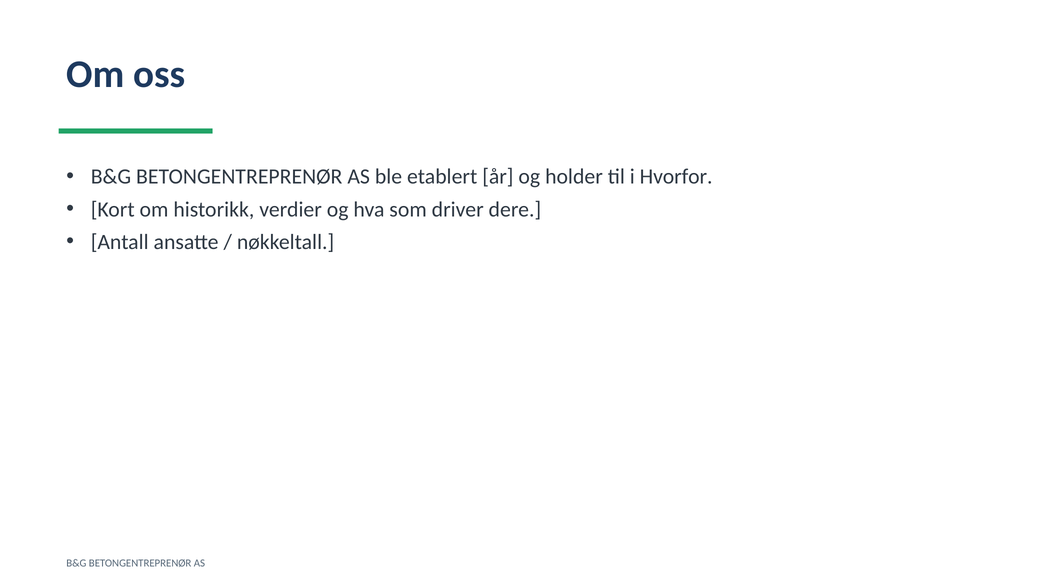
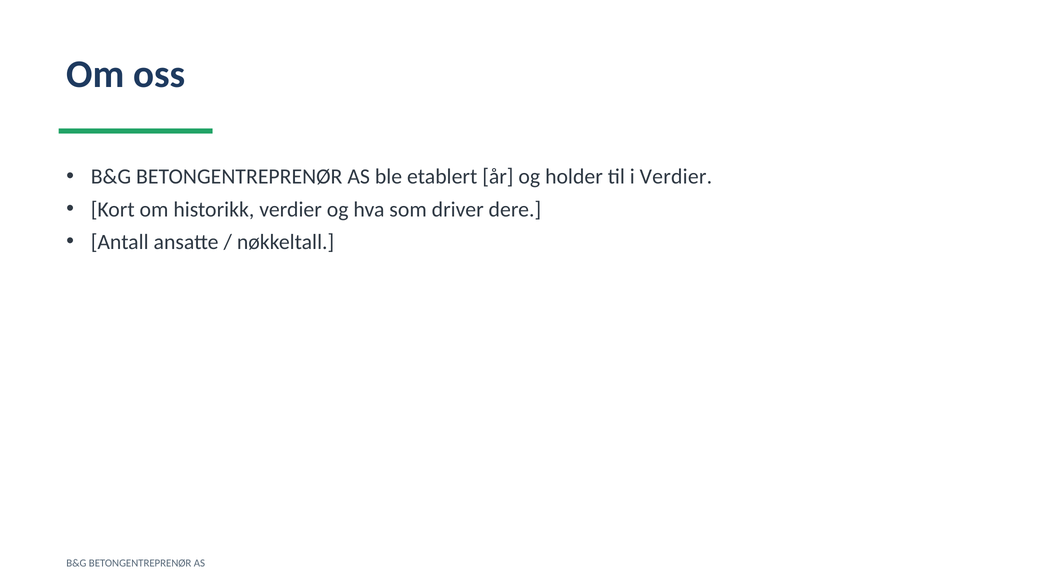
i Hvorfor: Hvorfor -> Verdier
